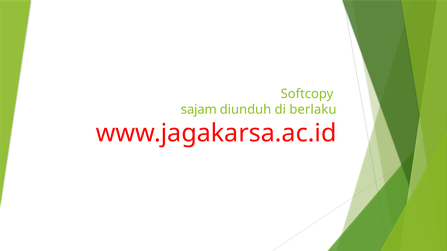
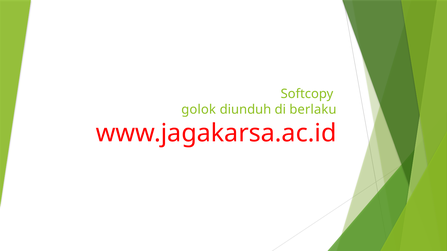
sajam: sajam -> golok
